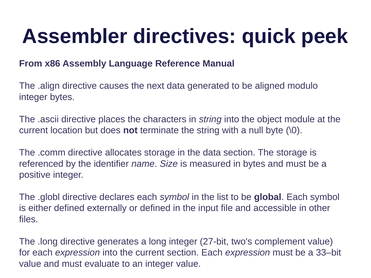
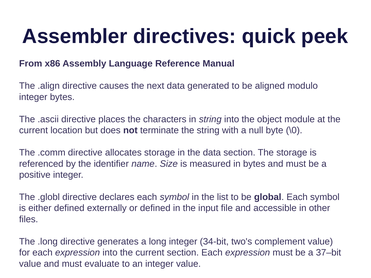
27-bit: 27-bit -> 34-bit
33–bit: 33–bit -> 37–bit
